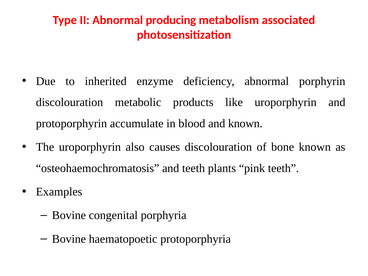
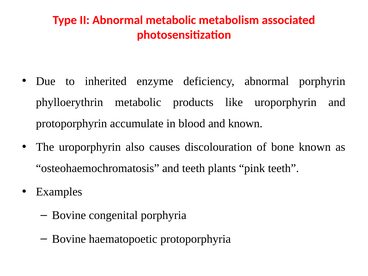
Abnormal producing: producing -> metabolic
discolouration at (70, 102): discolouration -> phylloerythrin
